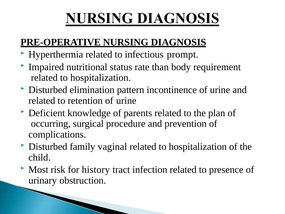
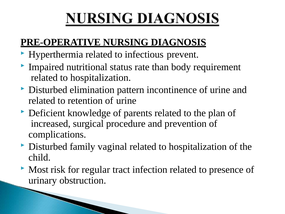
prompt: prompt -> prevent
occurring: occurring -> increased
history: history -> regular
